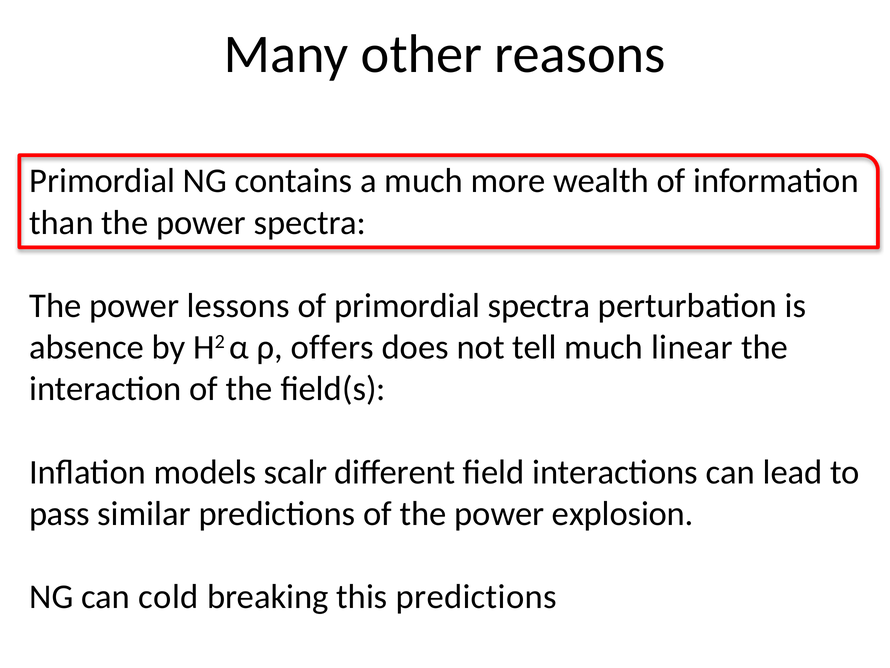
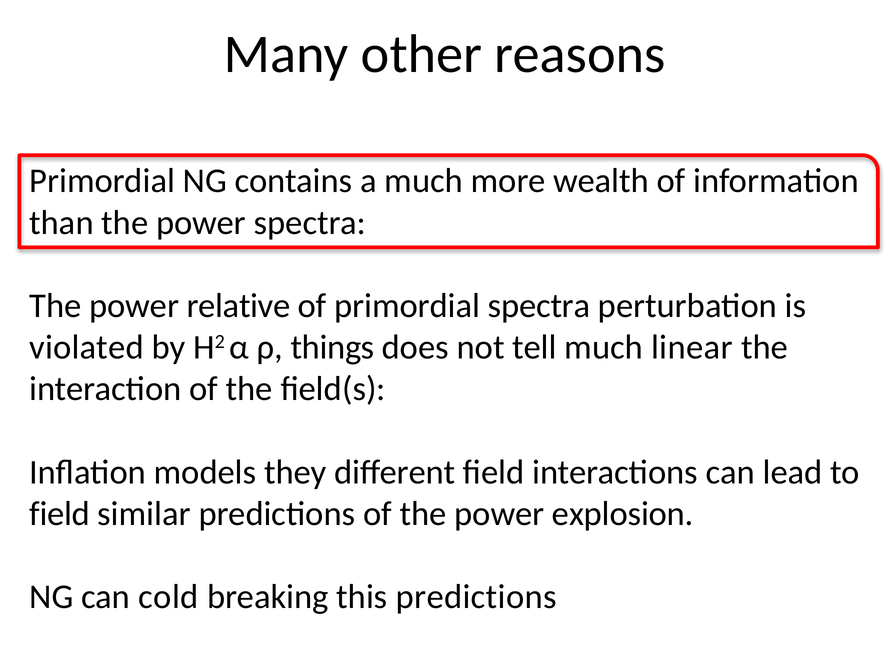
lessons: lessons -> relative
absence: absence -> violated
offers: offers -> things
scalr: scalr -> they
pass at (60, 513): pass -> field
